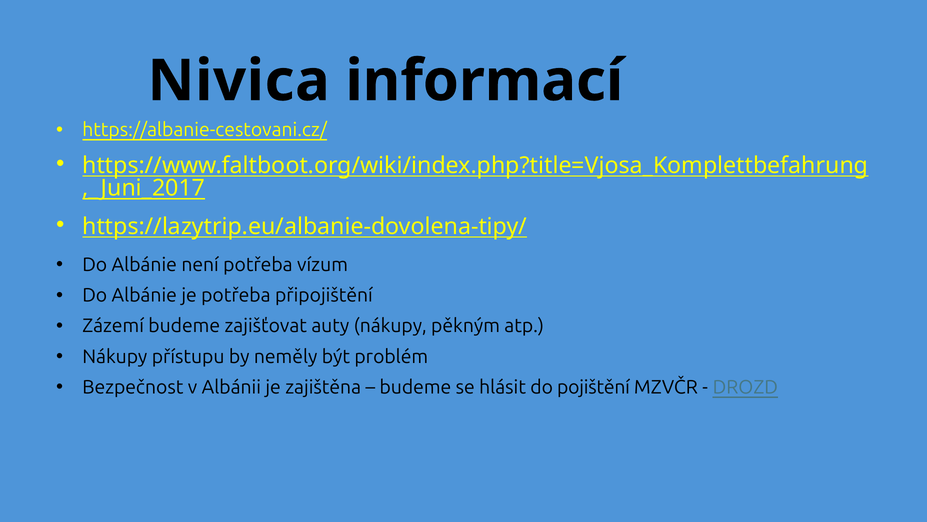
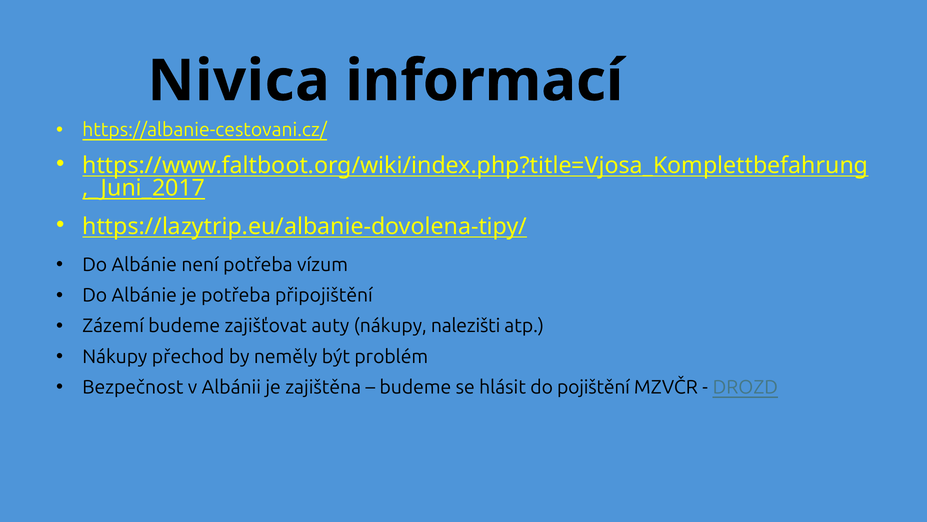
pěkným: pěkným -> nalezišti
přístupu: přístupu -> přechod
